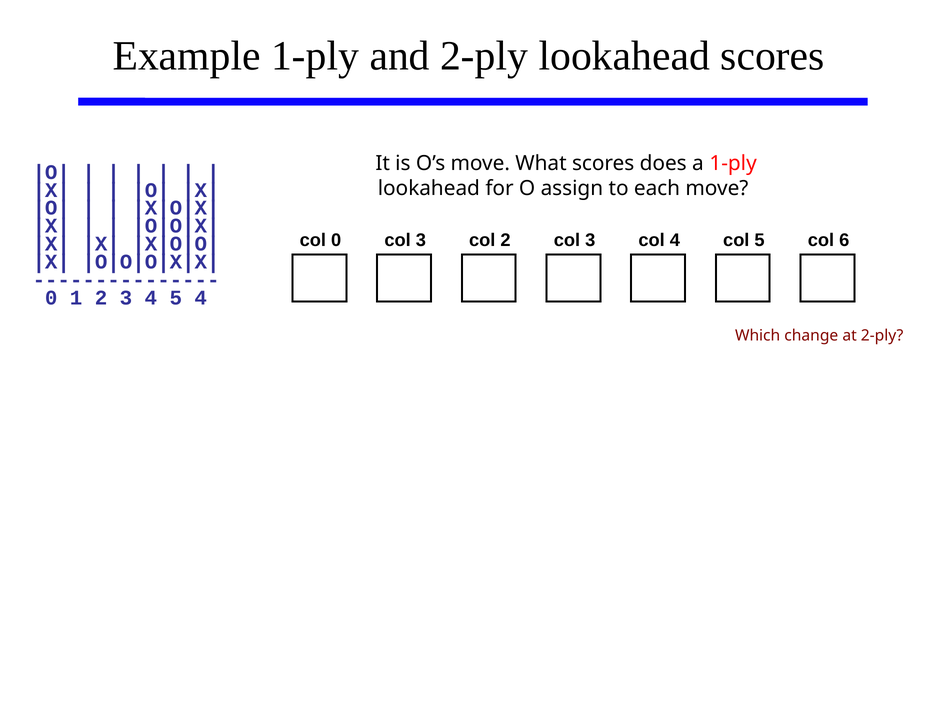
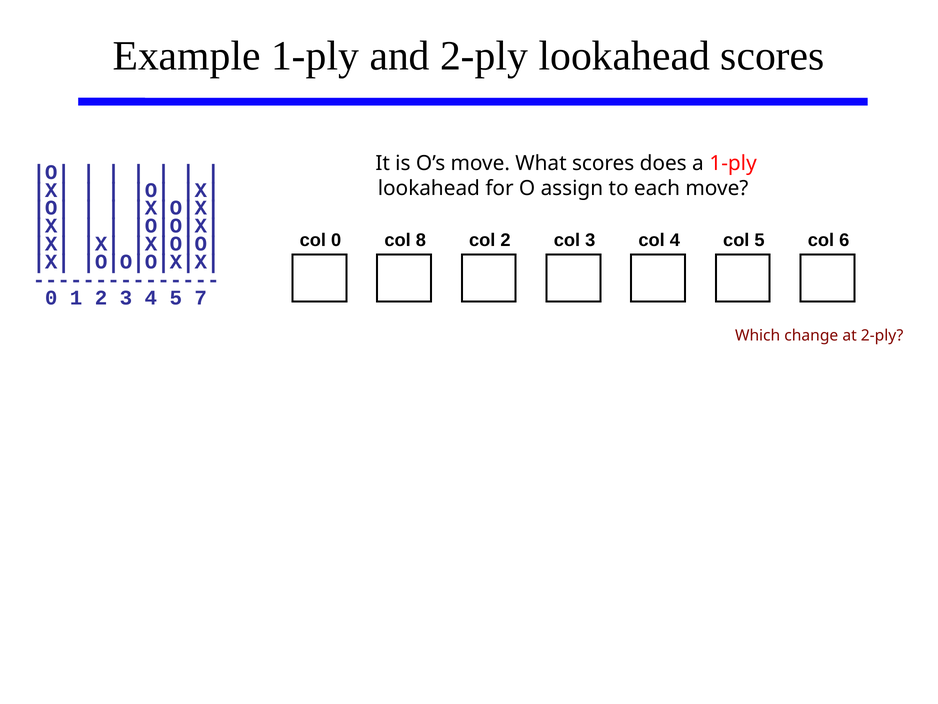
0 col 3: 3 -> 8
5 4: 4 -> 7
